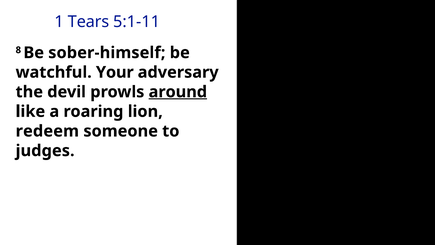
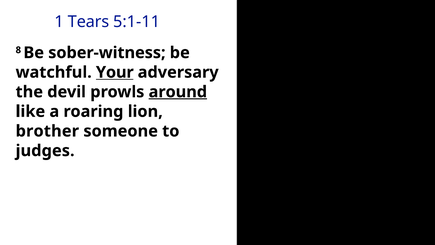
sober-himself: sober-himself -> sober-witness
Your underline: none -> present
redeem: redeem -> brother
